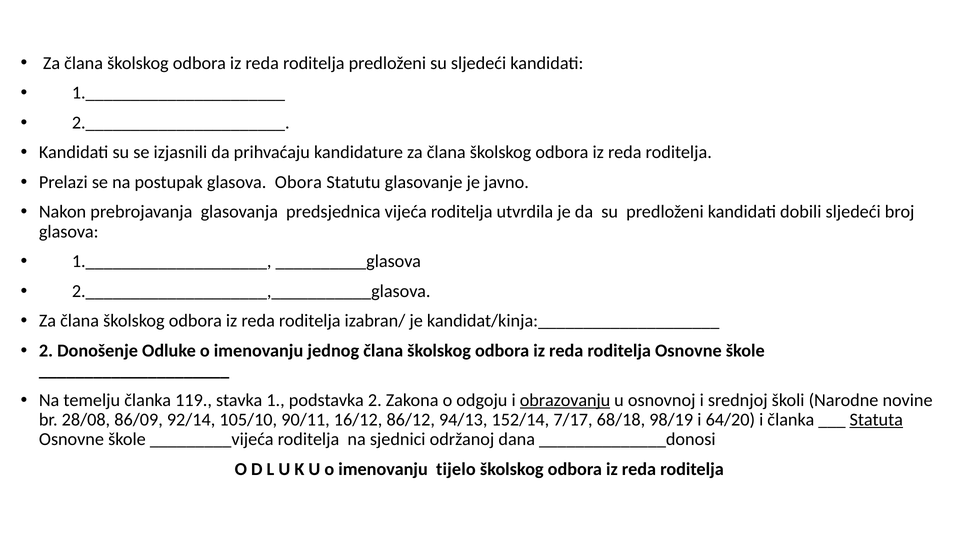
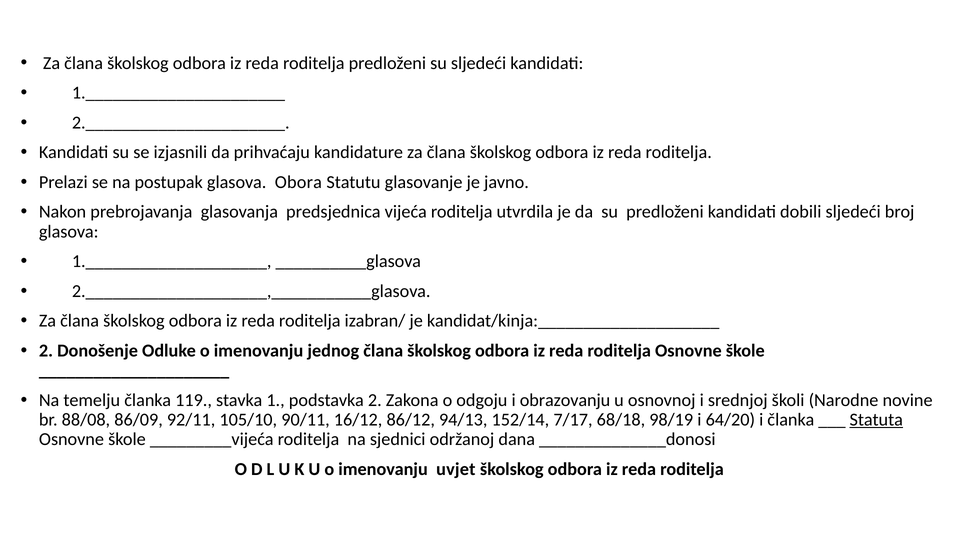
obrazovanju underline: present -> none
28/08: 28/08 -> 88/08
92/14: 92/14 -> 92/11
tijelo: tijelo -> uvjet
